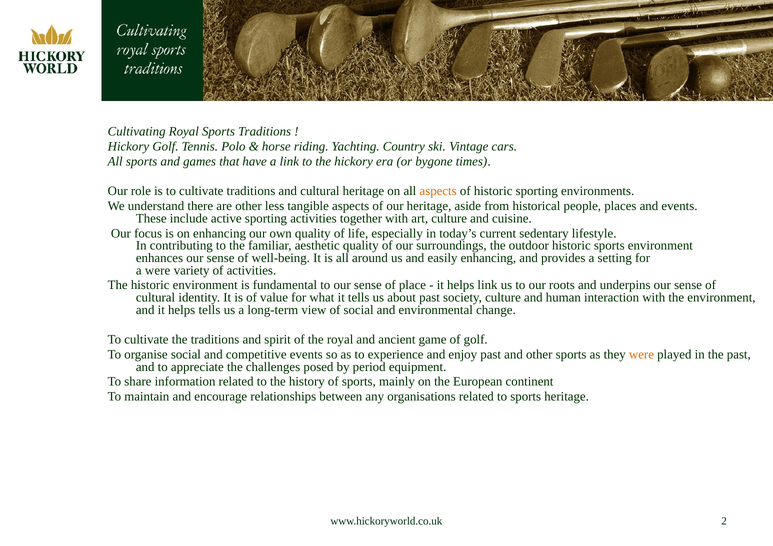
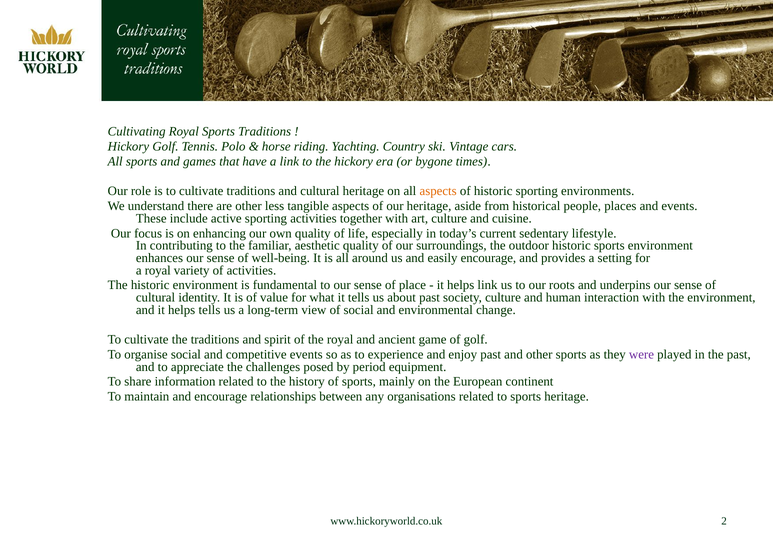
easily enhancing: enhancing -> encourage
a were: were -> royal
were at (641, 355) colour: orange -> purple
